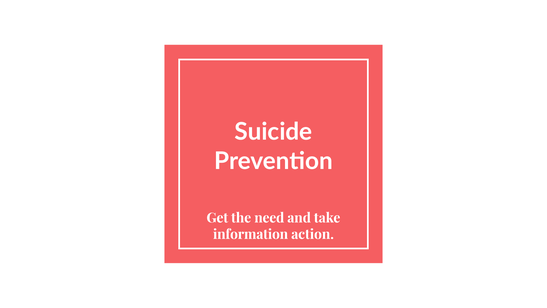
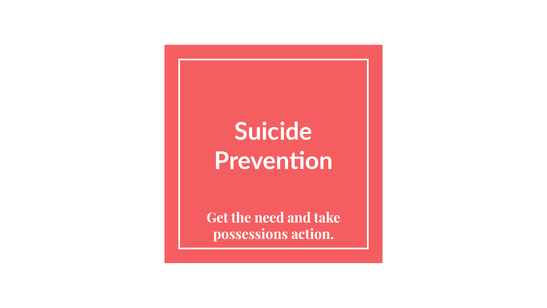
information: information -> possessions
